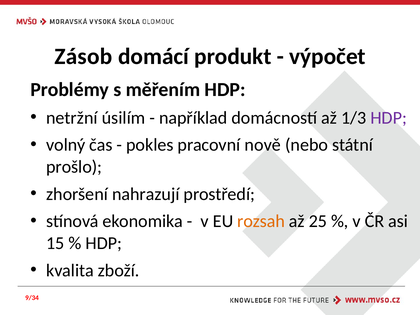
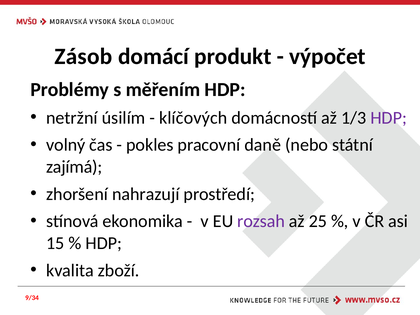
například: například -> klíčových
nově: nově -> daně
prošlo: prošlo -> zajímá
rozsah colour: orange -> purple
